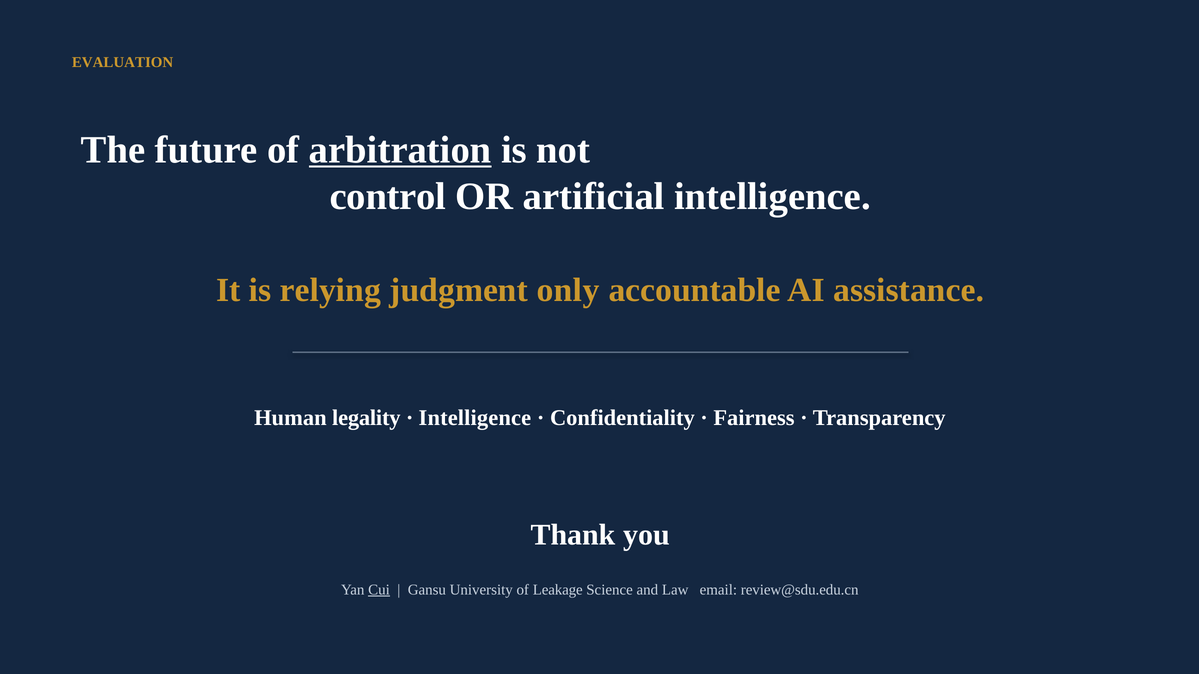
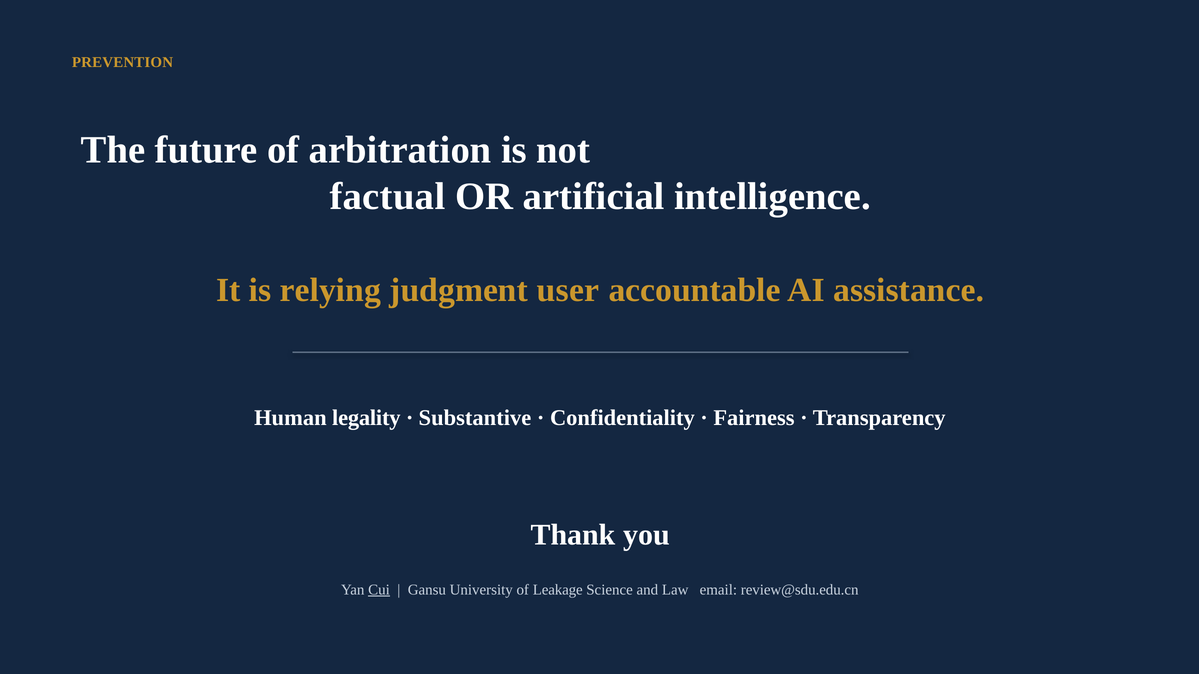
EVALUATION: EVALUATION -> PREVENTION
arbitration underline: present -> none
control: control -> factual
only: only -> user
Intelligence at (475, 418): Intelligence -> Substantive
